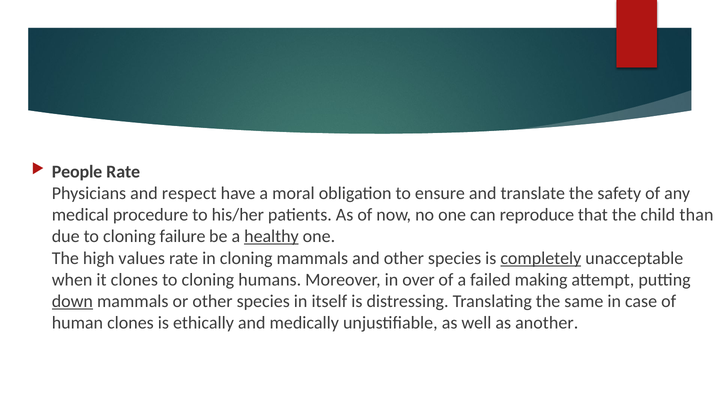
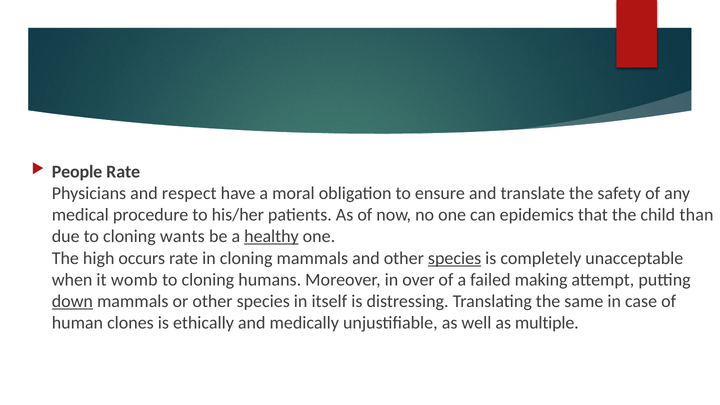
reproduce: reproduce -> epidemics
failure: failure -> wants
values: values -> occurs
species at (455, 258) underline: none -> present
completely underline: present -> none
it clones: clones -> womb
another: another -> multiple
